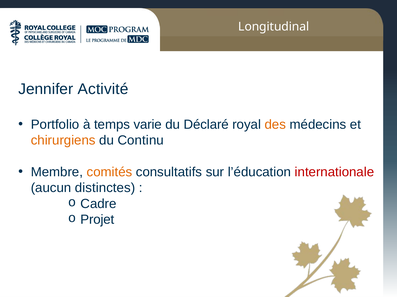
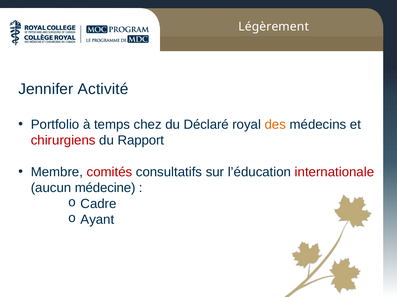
Longitudinal: Longitudinal -> Légèrement
varie: varie -> chez
chirurgiens colour: orange -> red
Continu: Continu -> Rapport
comités colour: orange -> red
distinctes: distinctes -> médecine
Projet: Projet -> Ayant
